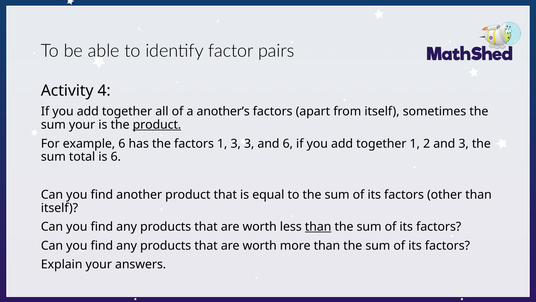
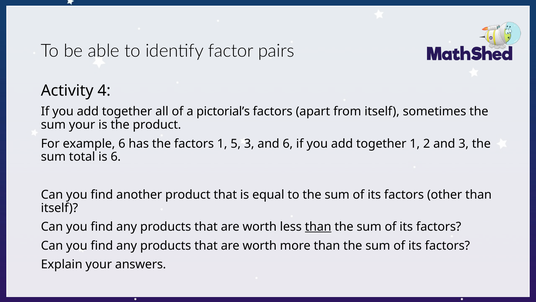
another’s: another’s -> pictorial’s
product at (157, 125) underline: present -> none
1 3: 3 -> 5
